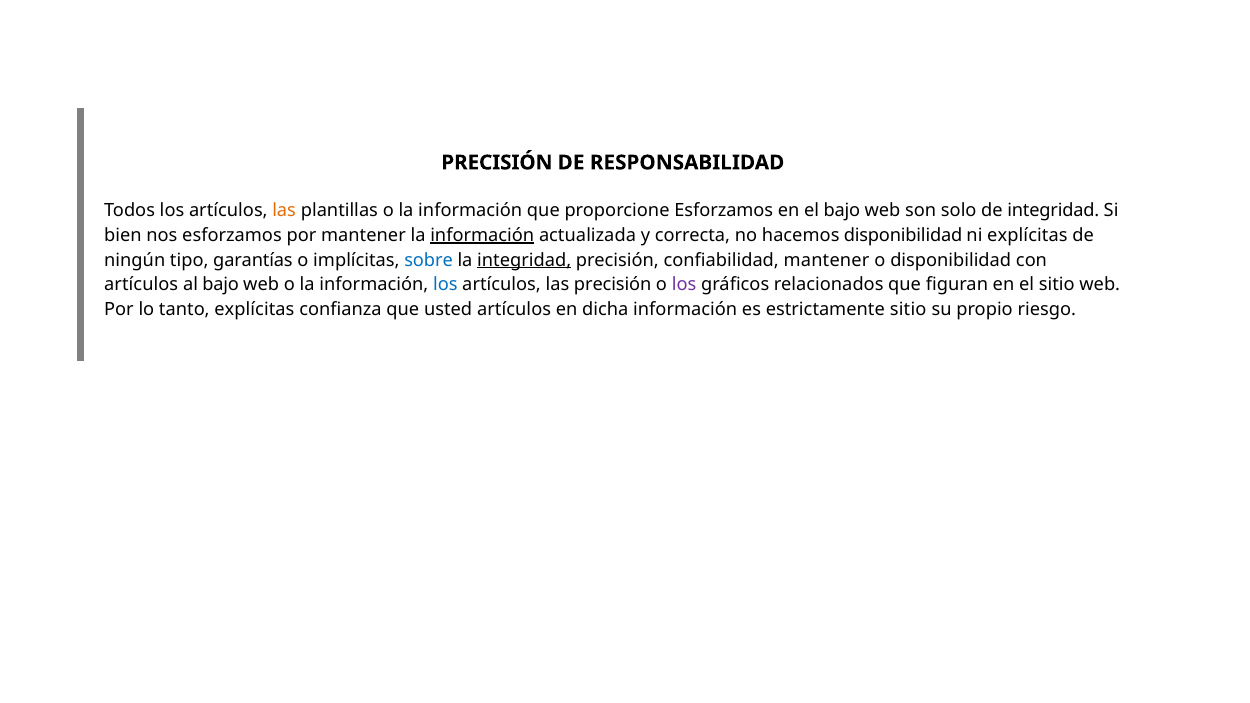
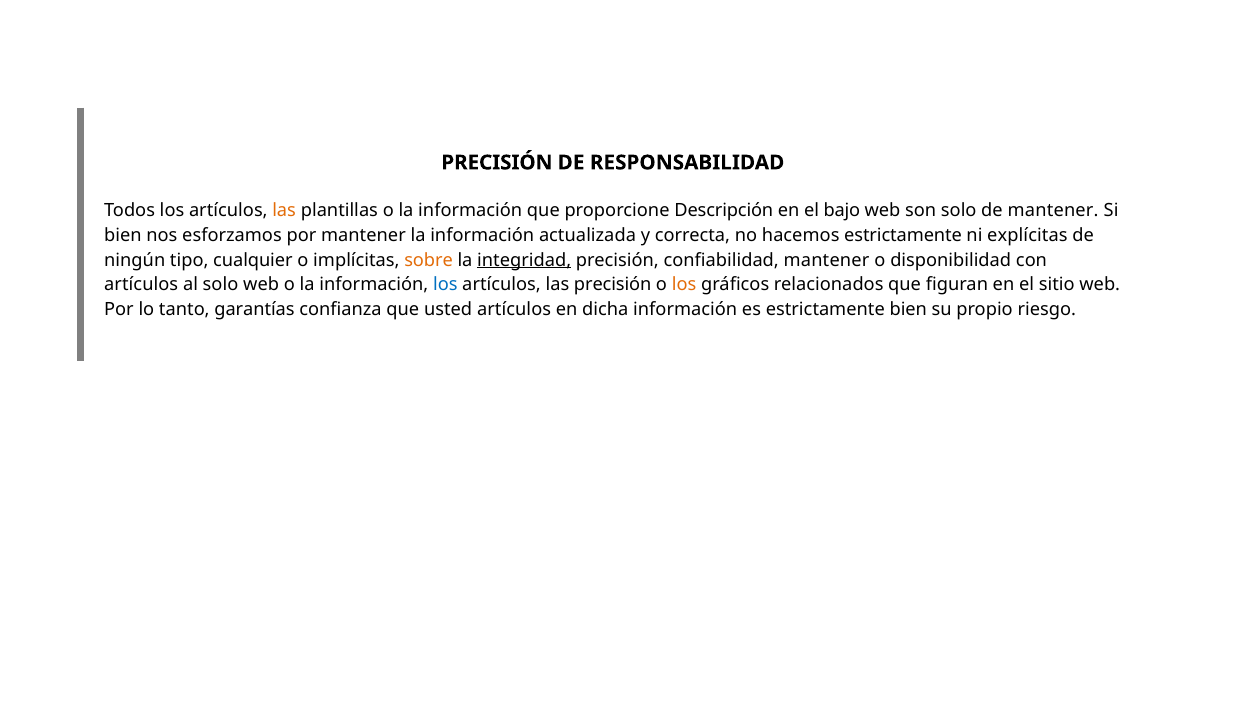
proporcione Esforzamos: Esforzamos -> Descripción
de integridad: integridad -> mantener
información at (482, 235) underline: present -> none
hacemos disponibilidad: disponibilidad -> estrictamente
garantías: garantías -> cualquier
sobre colour: blue -> orange
al bajo: bajo -> solo
los at (684, 285) colour: purple -> orange
tanto explícitas: explícitas -> garantías
estrictamente sitio: sitio -> bien
